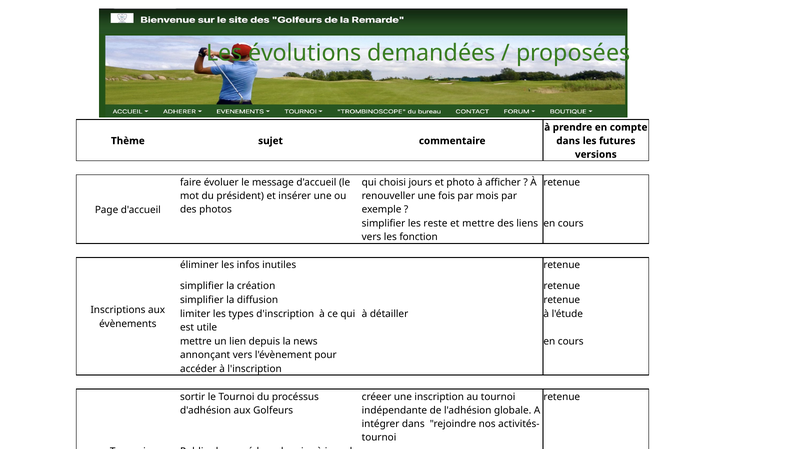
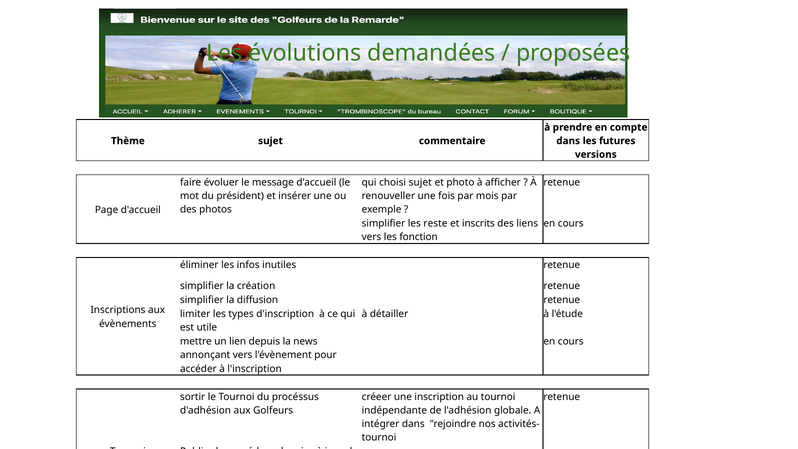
choisi jours: jours -> sujet
et mettre: mettre -> inscrits
